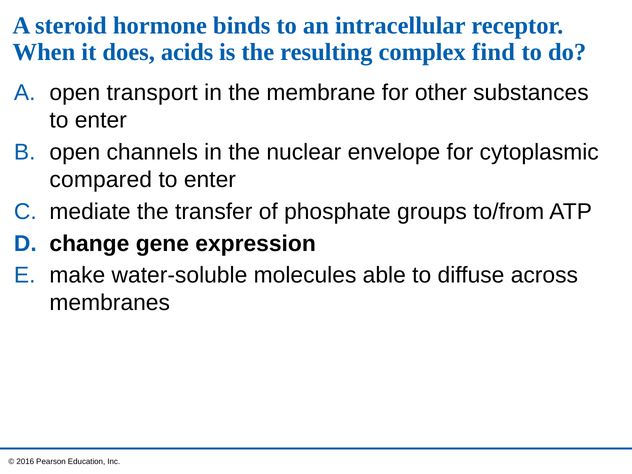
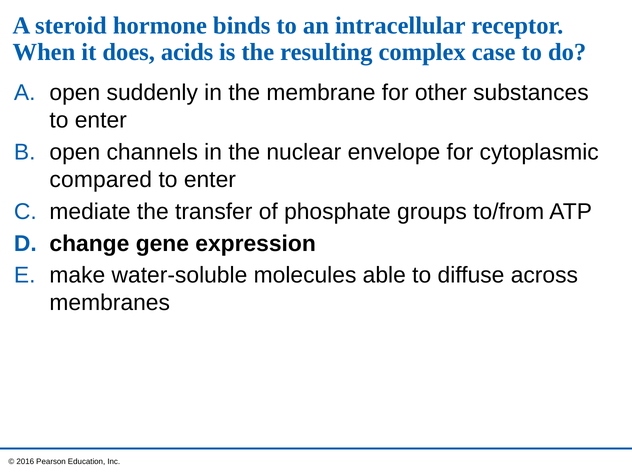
find: find -> case
transport: transport -> suddenly
